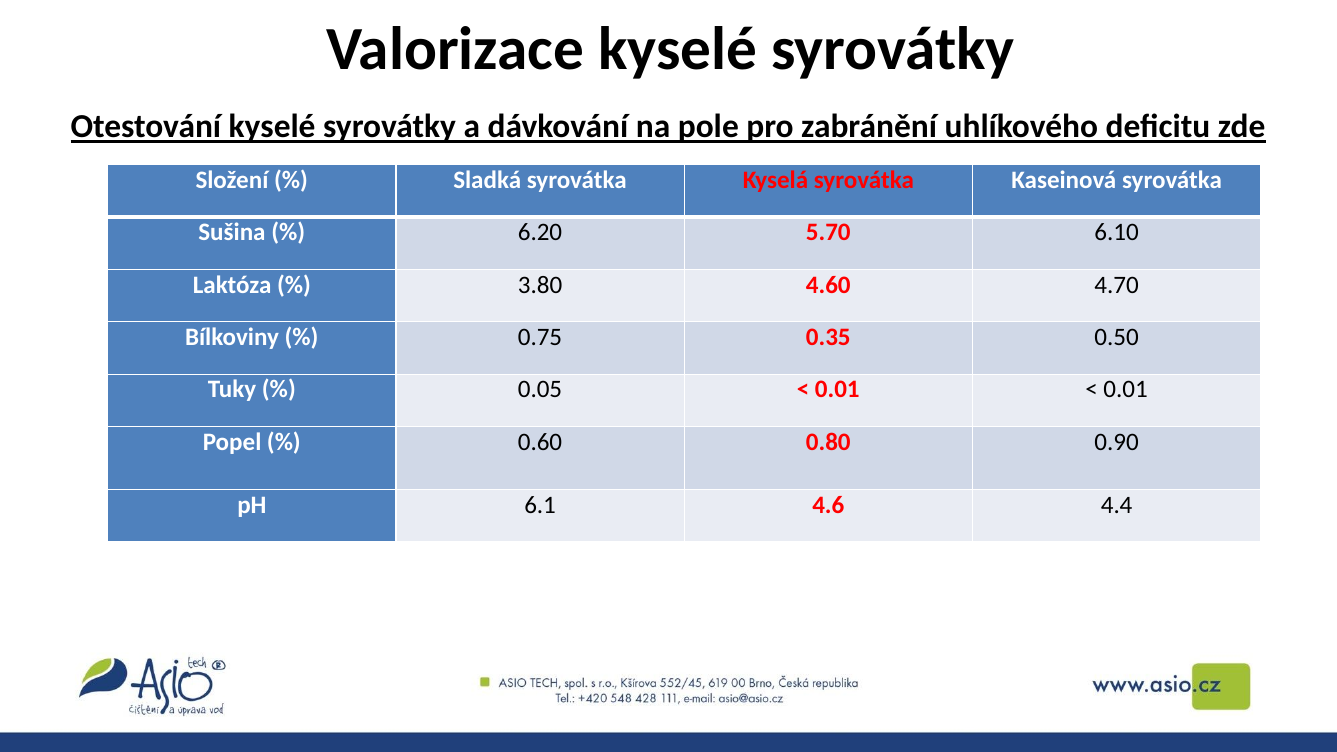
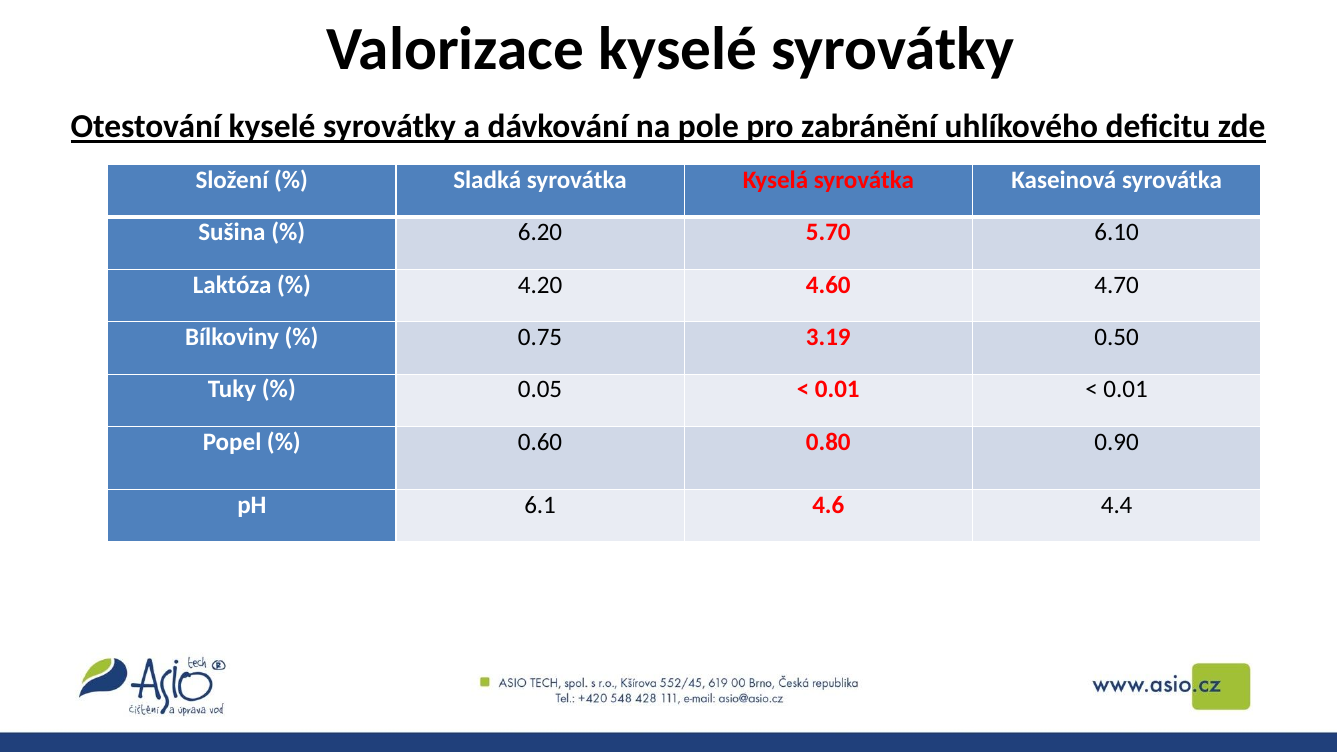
3.80: 3.80 -> 4.20
0.35: 0.35 -> 3.19
